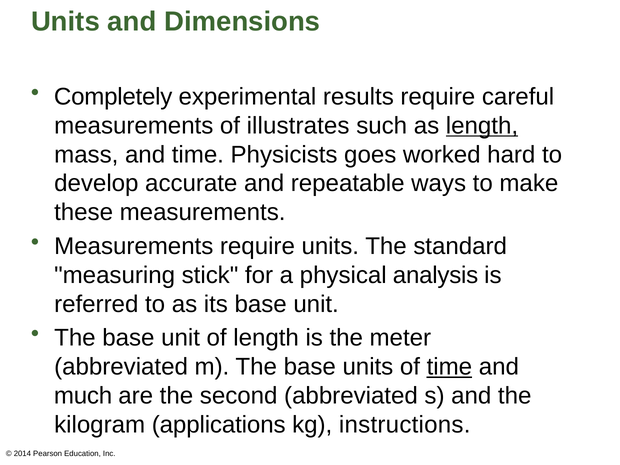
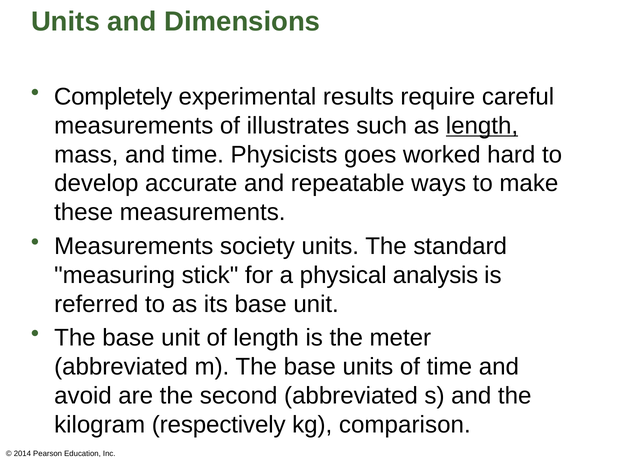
Measurements require: require -> society
time at (449, 367) underline: present -> none
much: much -> avoid
applications: applications -> respectively
instructions: instructions -> comparison
